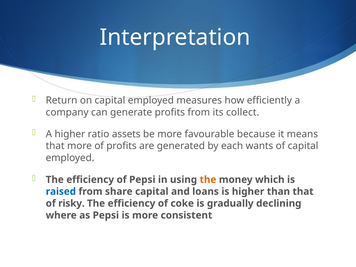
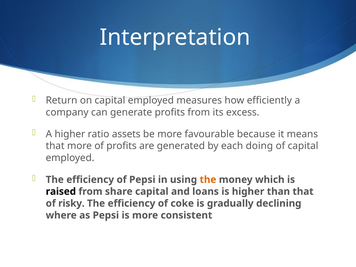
collect: collect -> excess
wants: wants -> doing
raised colour: blue -> black
